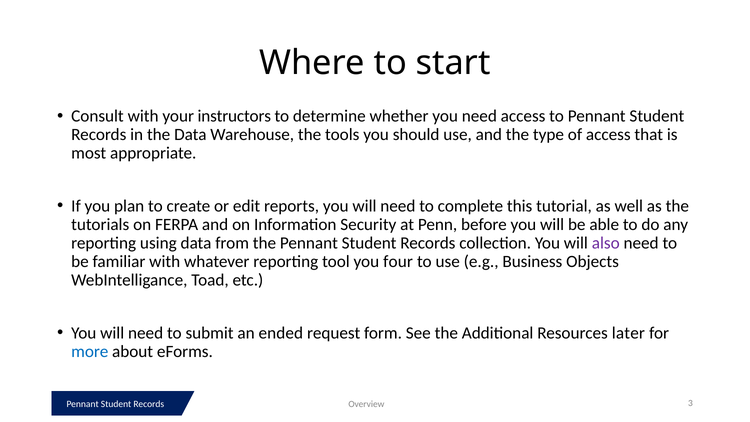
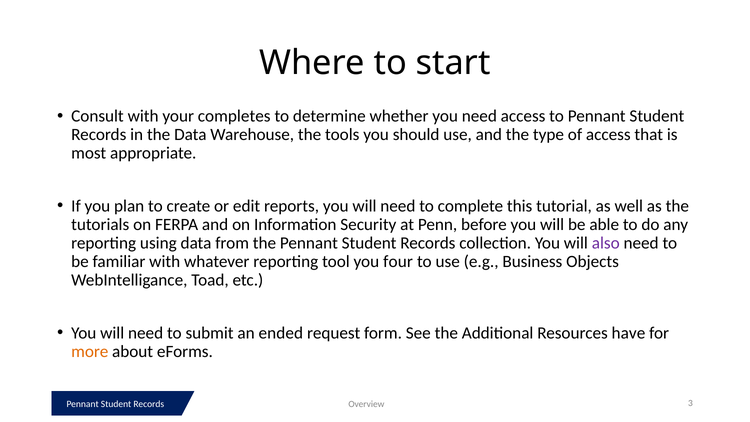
instructors: instructors -> completes
later: later -> have
more colour: blue -> orange
